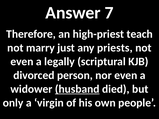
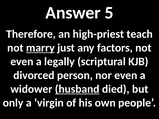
7: 7 -> 5
marry underline: none -> present
priests: priests -> factors
